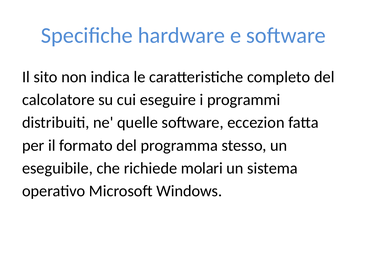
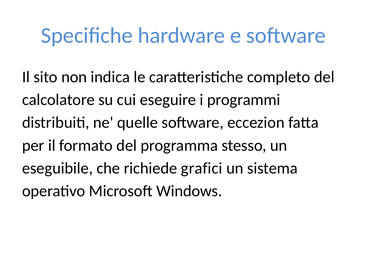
molari: molari -> grafici
